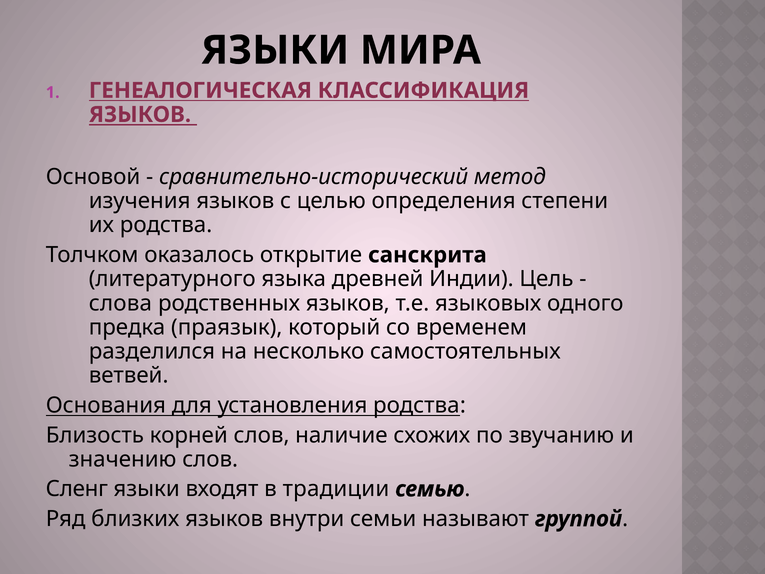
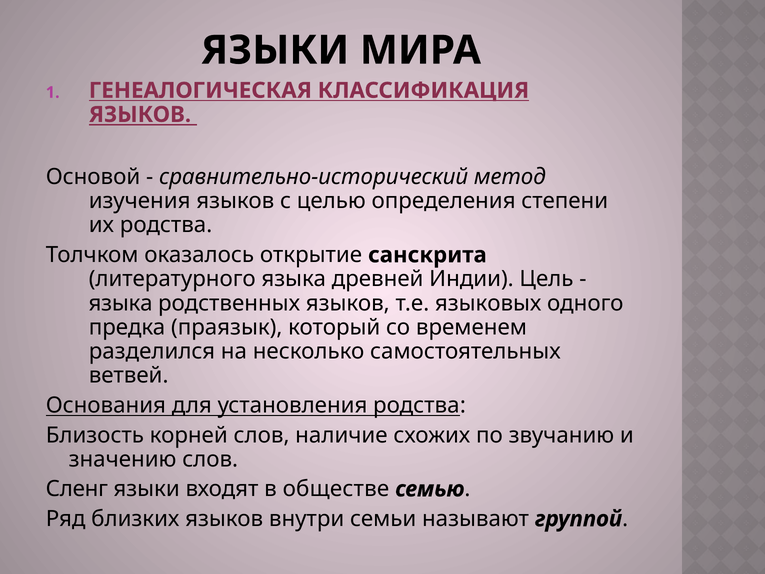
слова at (120, 303): слова -> языка
традиции: традиции -> обществе
